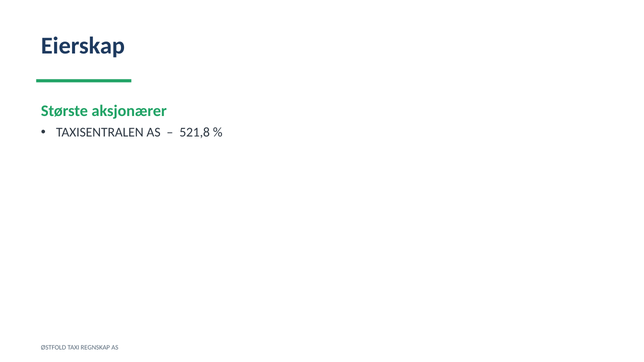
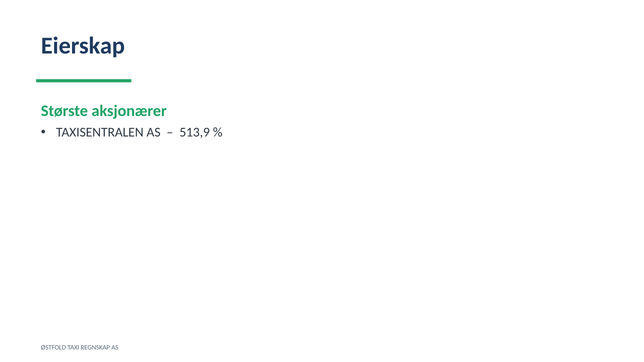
521,8: 521,8 -> 513,9
